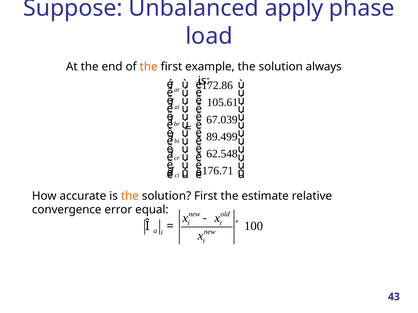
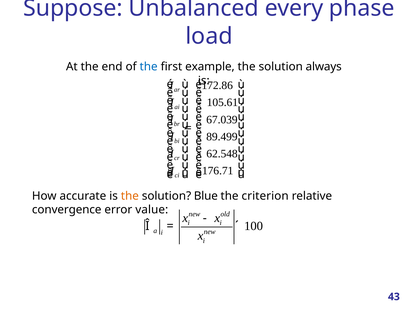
apply: apply -> every
the at (149, 67) colour: orange -> blue
solution First: First -> Blue
estimate: estimate -> criterion
equal: equal -> value
